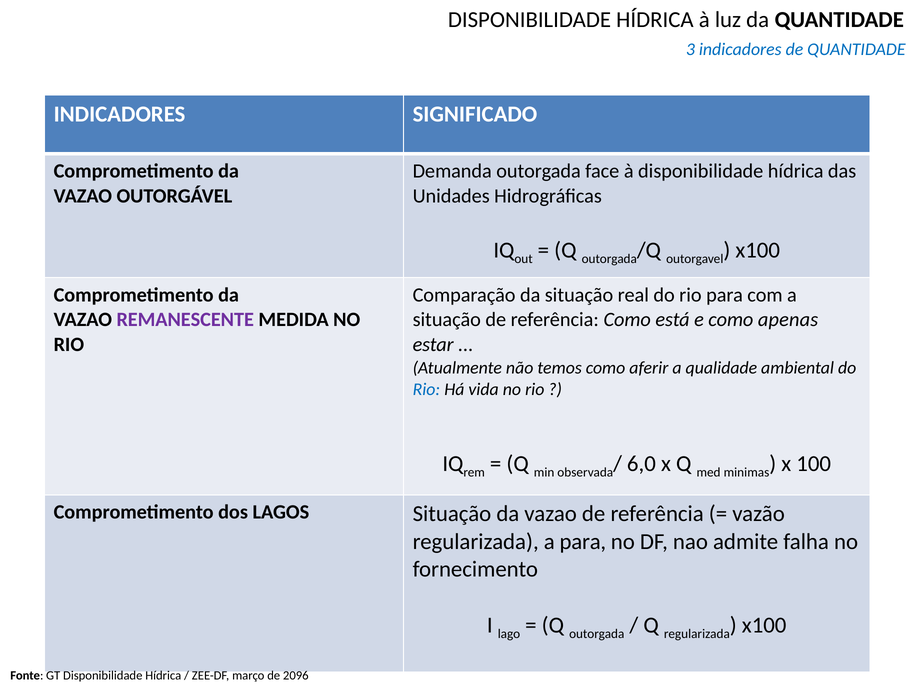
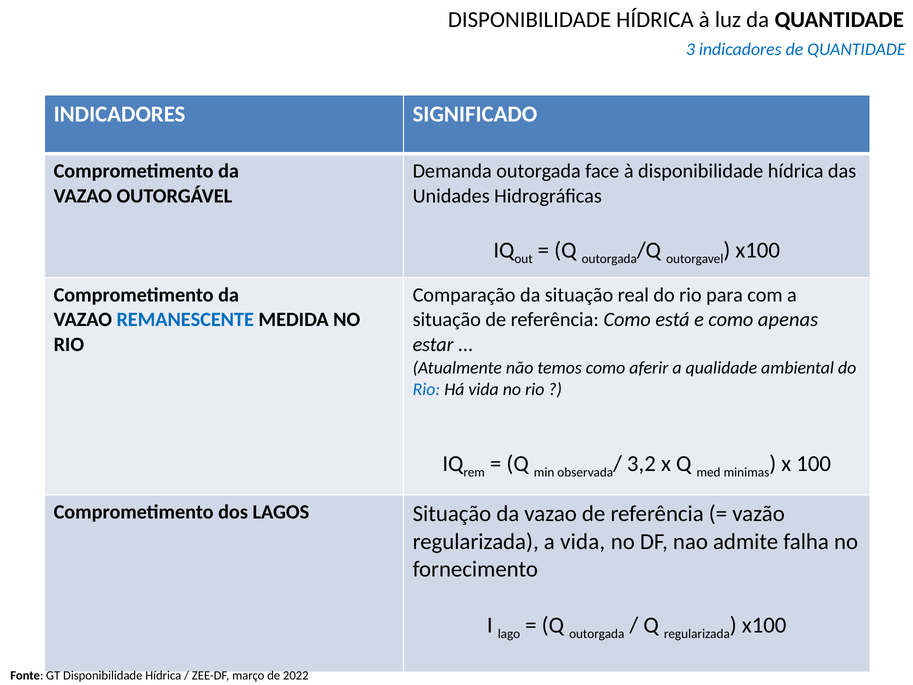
REMANESCENTE colour: purple -> blue
6,0: 6,0 -> 3,2
a para: para -> vida
2096: 2096 -> 2022
